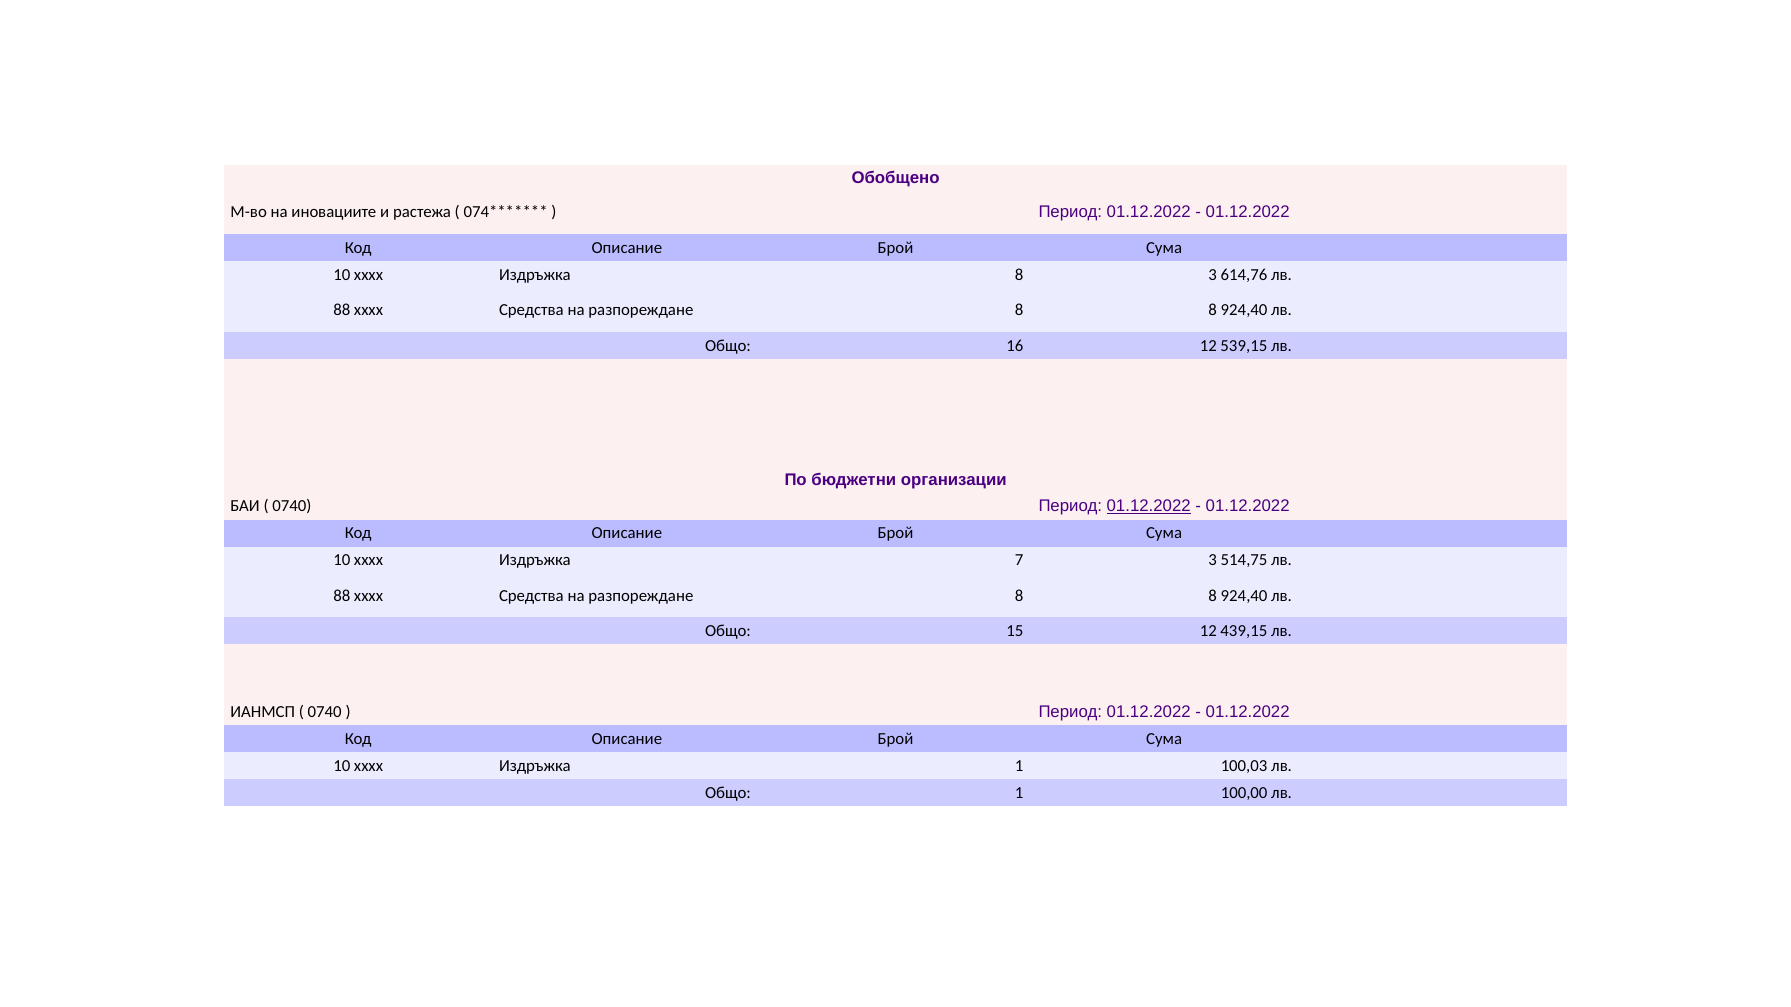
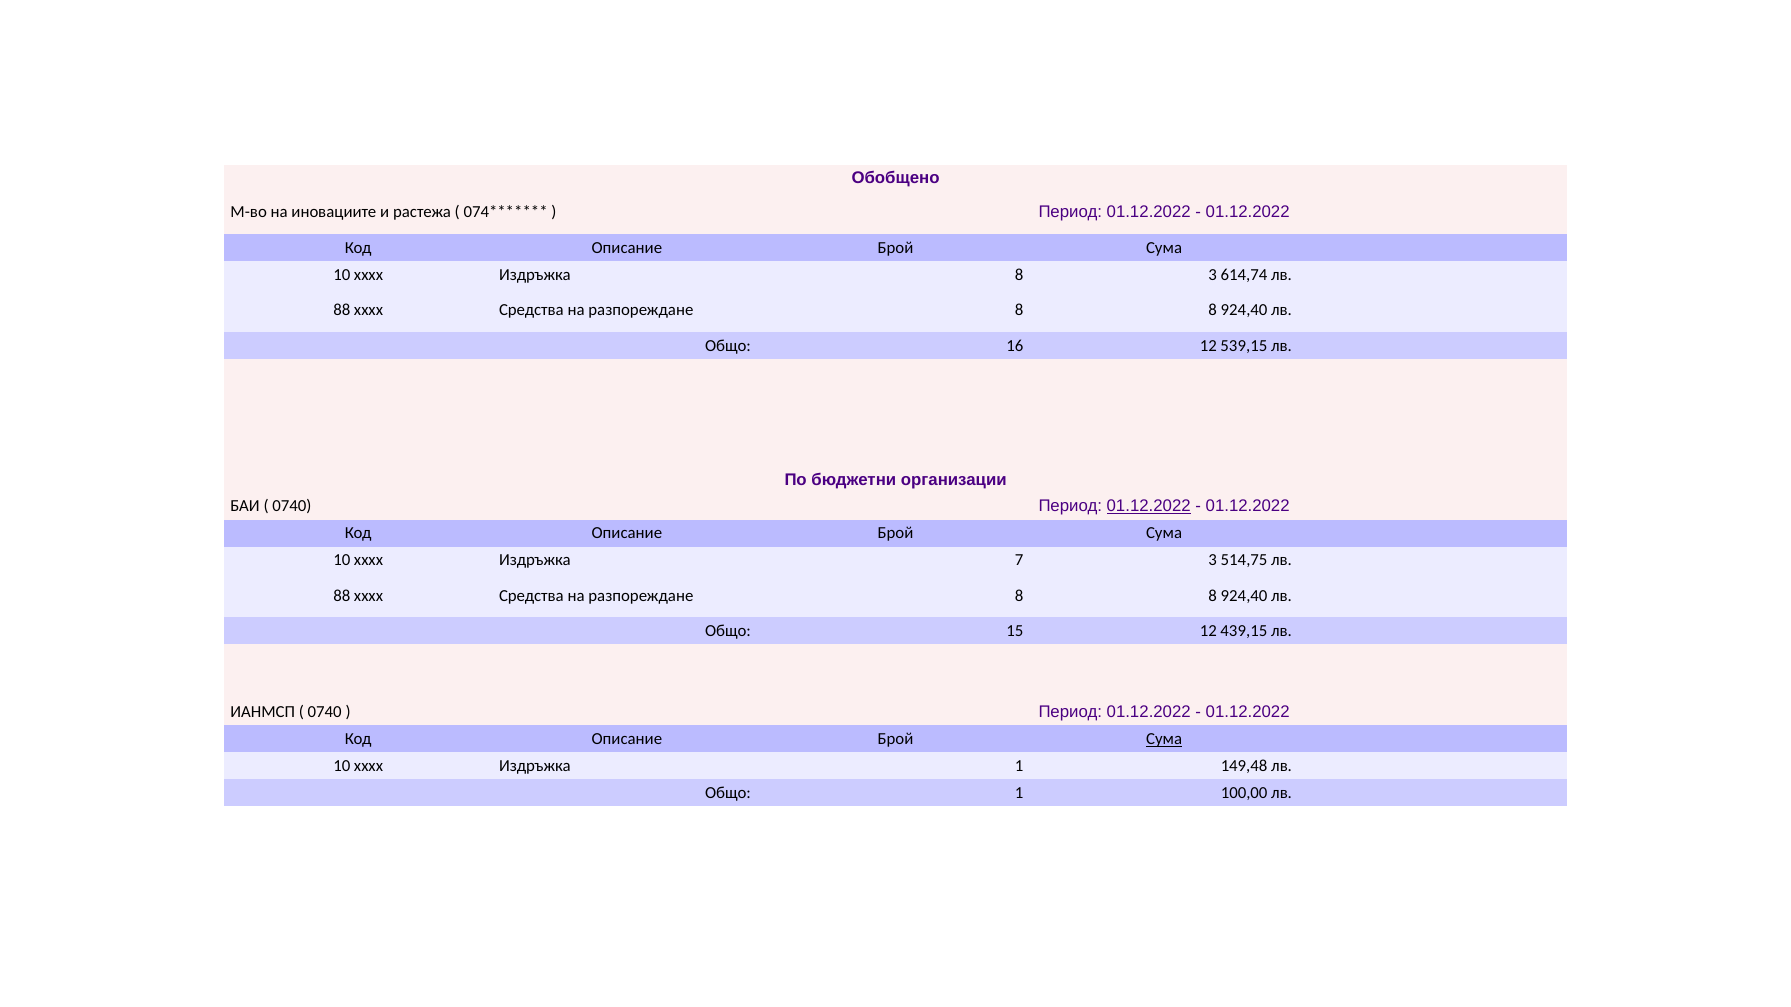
614,76: 614,76 -> 614,74
Сума at (1164, 739) underline: none -> present
100,03: 100,03 -> 149,48
